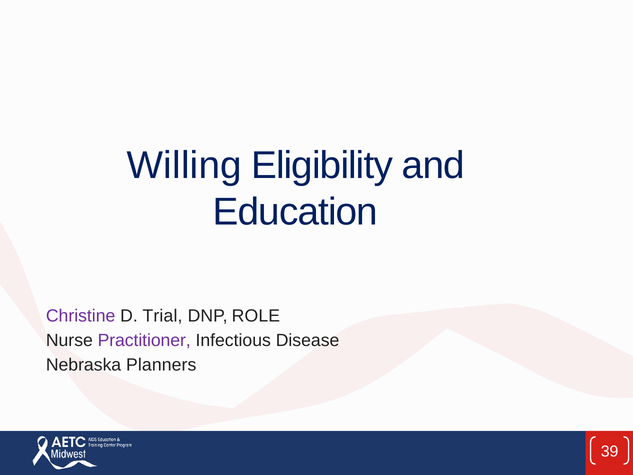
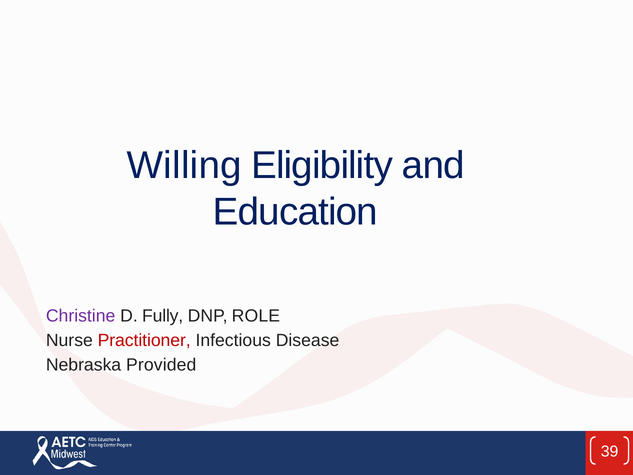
Trial: Trial -> Fully
Practitioner colour: purple -> red
Planners: Planners -> Provided
